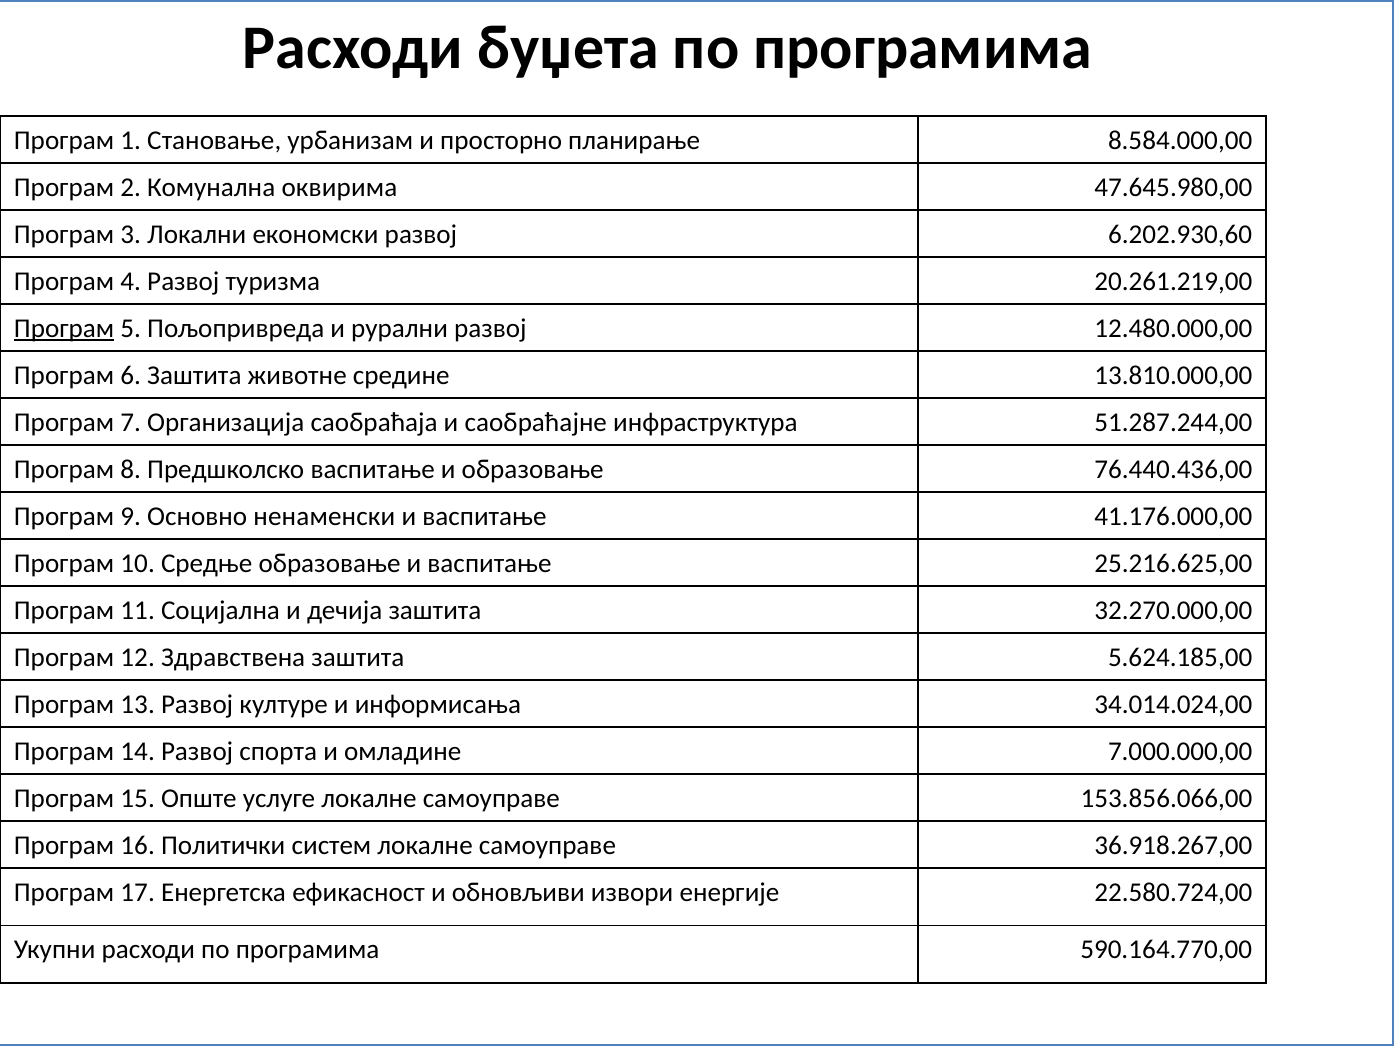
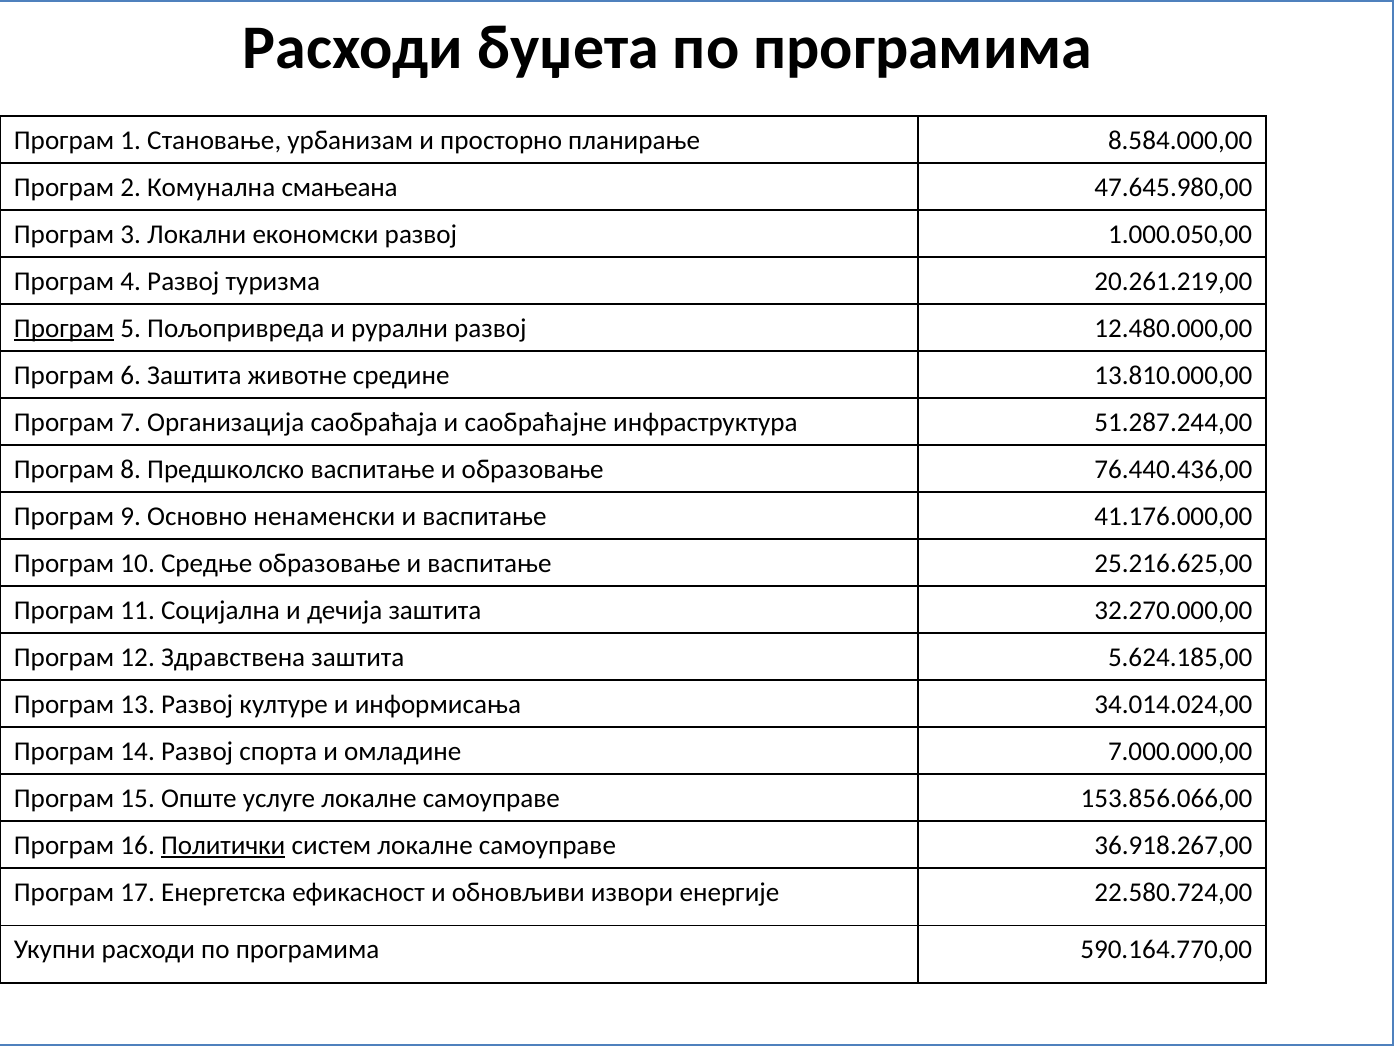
оквирима: оквирима -> смањеана
6.202.930,60: 6.202.930,60 -> 1.000.050,00
Политички underline: none -> present
